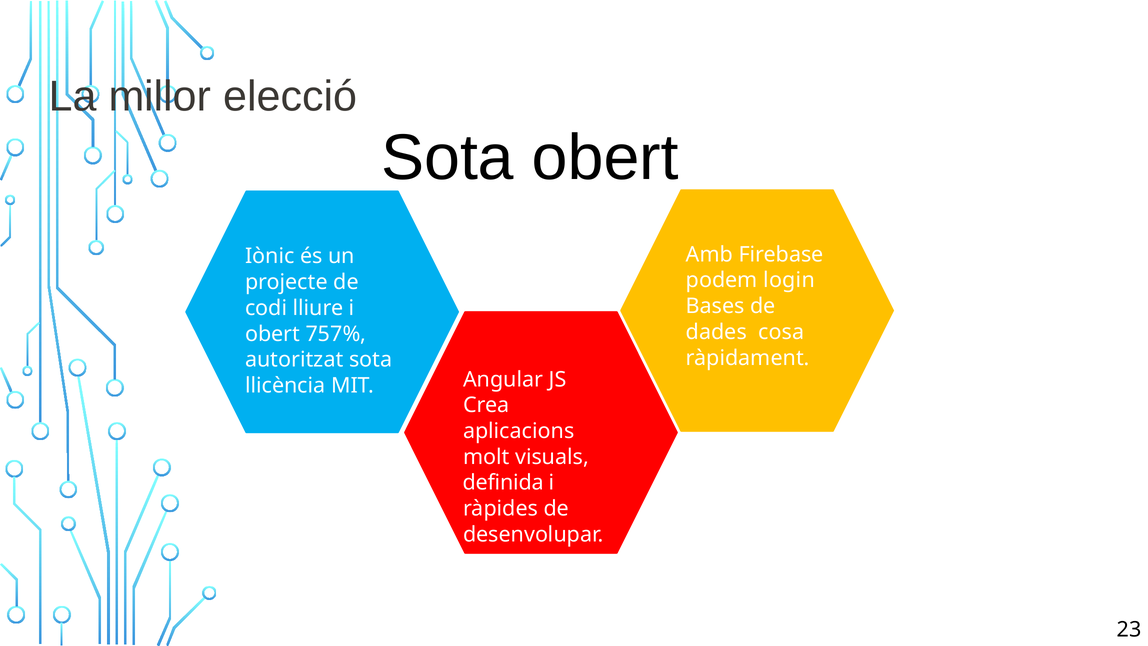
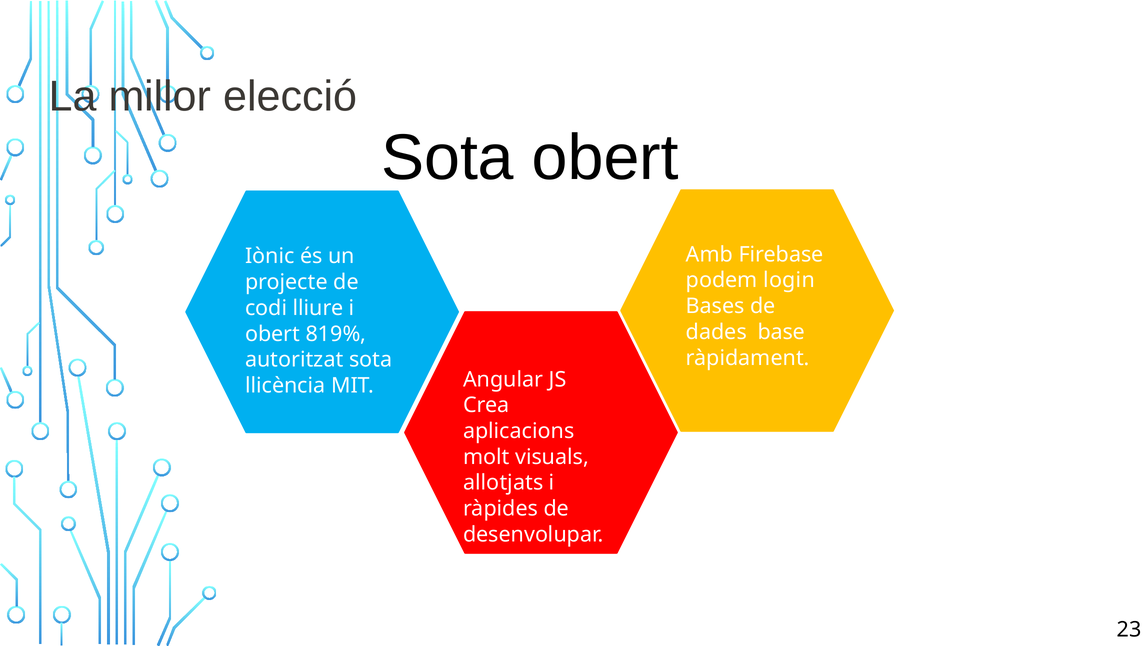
cosa: cosa -> base
757%: 757% -> 819%
definida: definida -> allotjats
